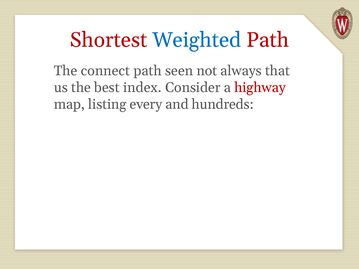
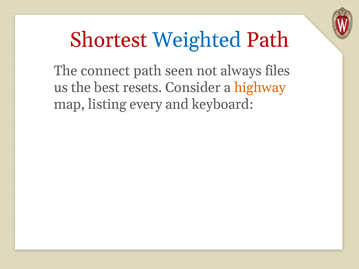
that: that -> files
index: index -> resets
highway colour: red -> orange
hundreds: hundreds -> keyboard
